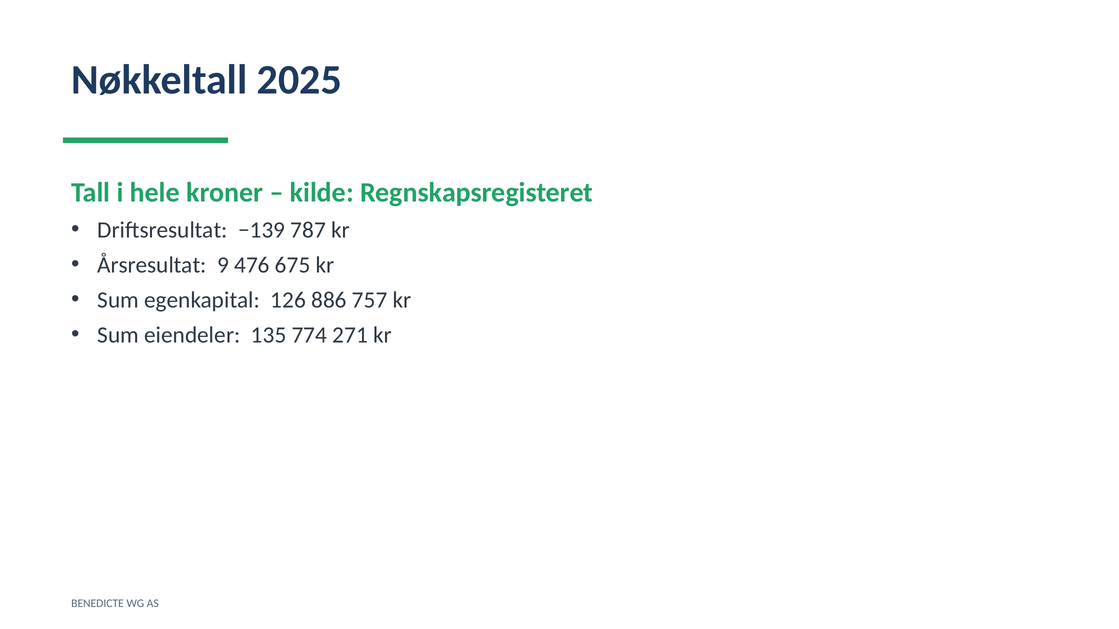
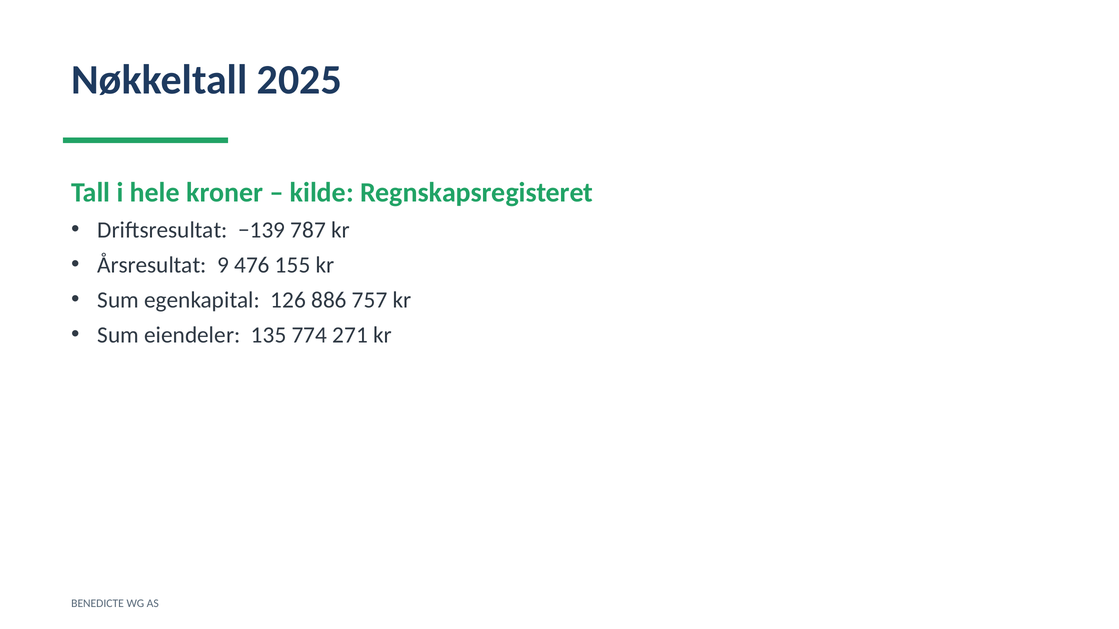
675: 675 -> 155
